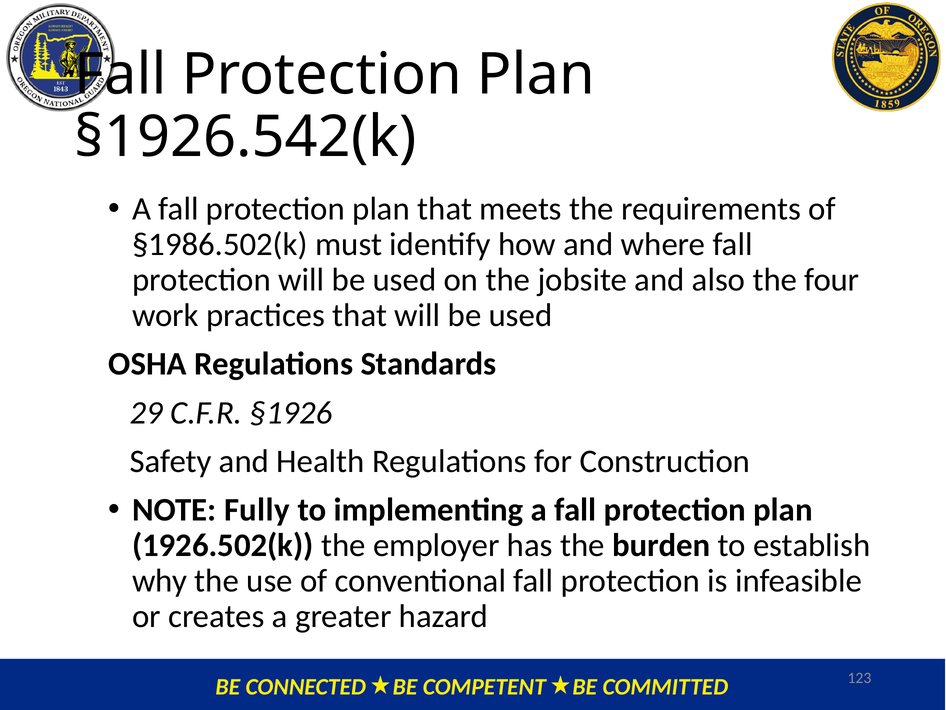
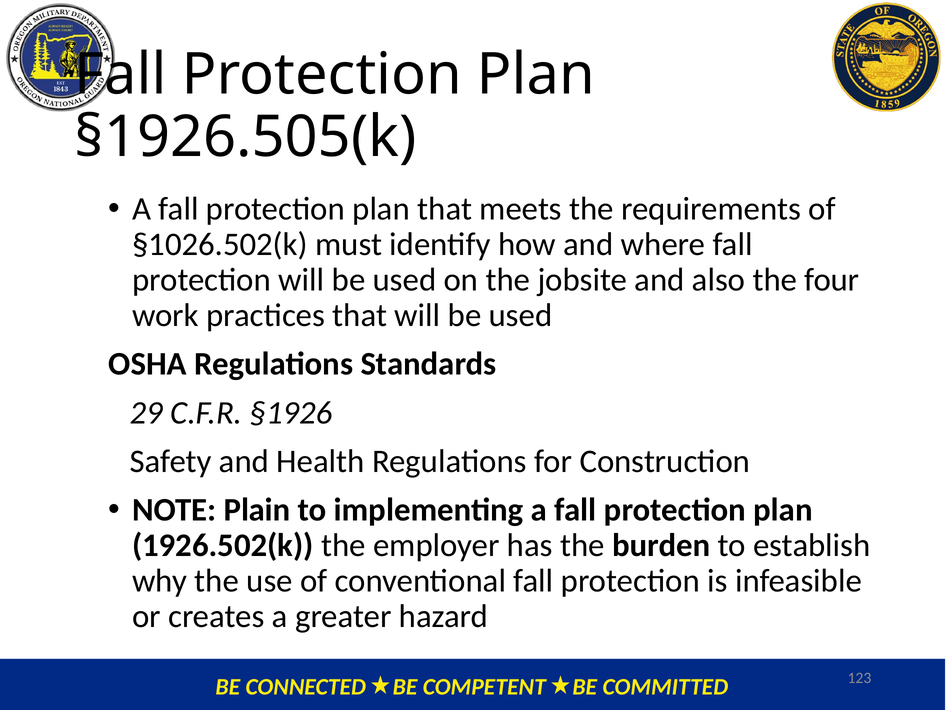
§1926.542(k: §1926.542(k -> §1926.505(k
§1986.502(k: §1986.502(k -> §1026.502(k
Fully: Fully -> Plain
